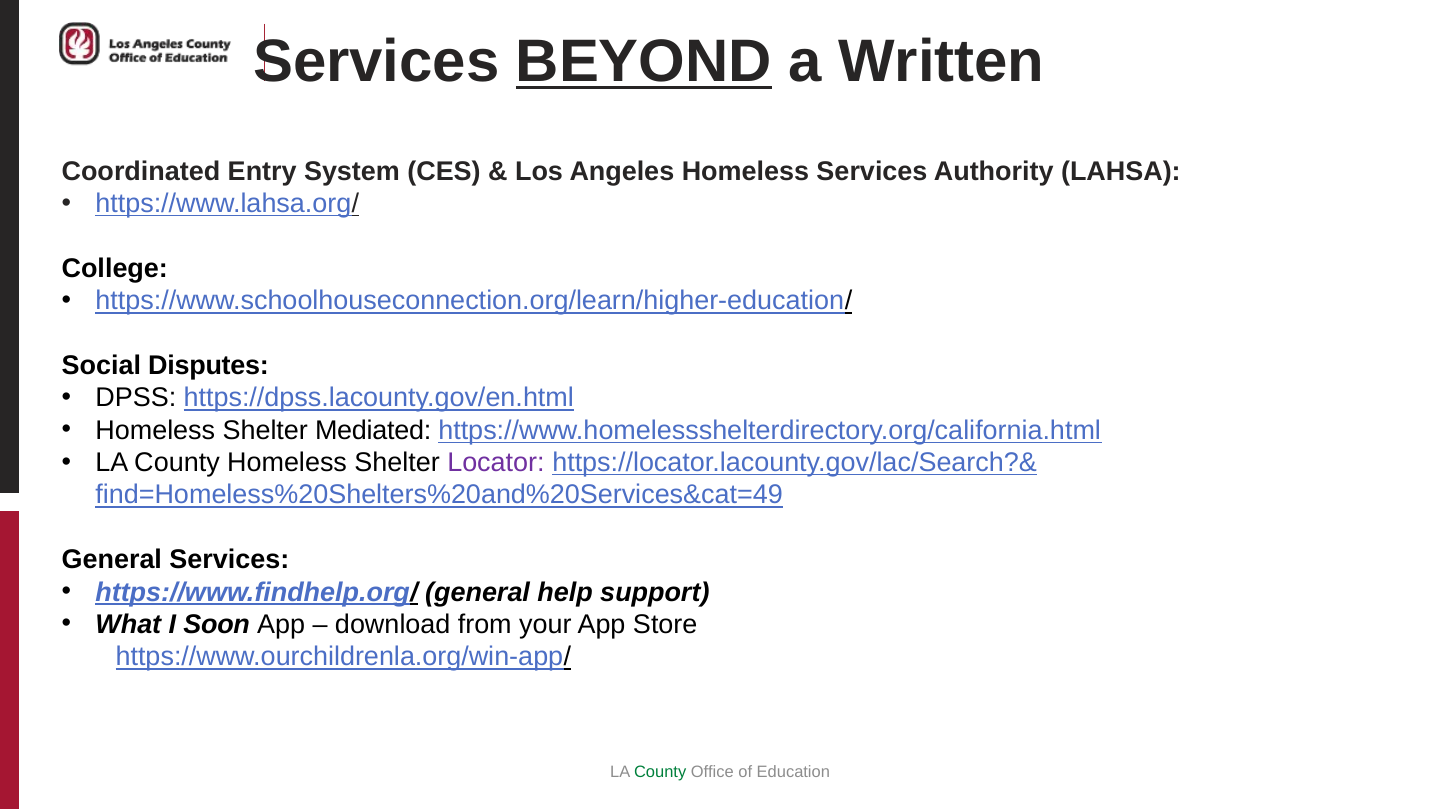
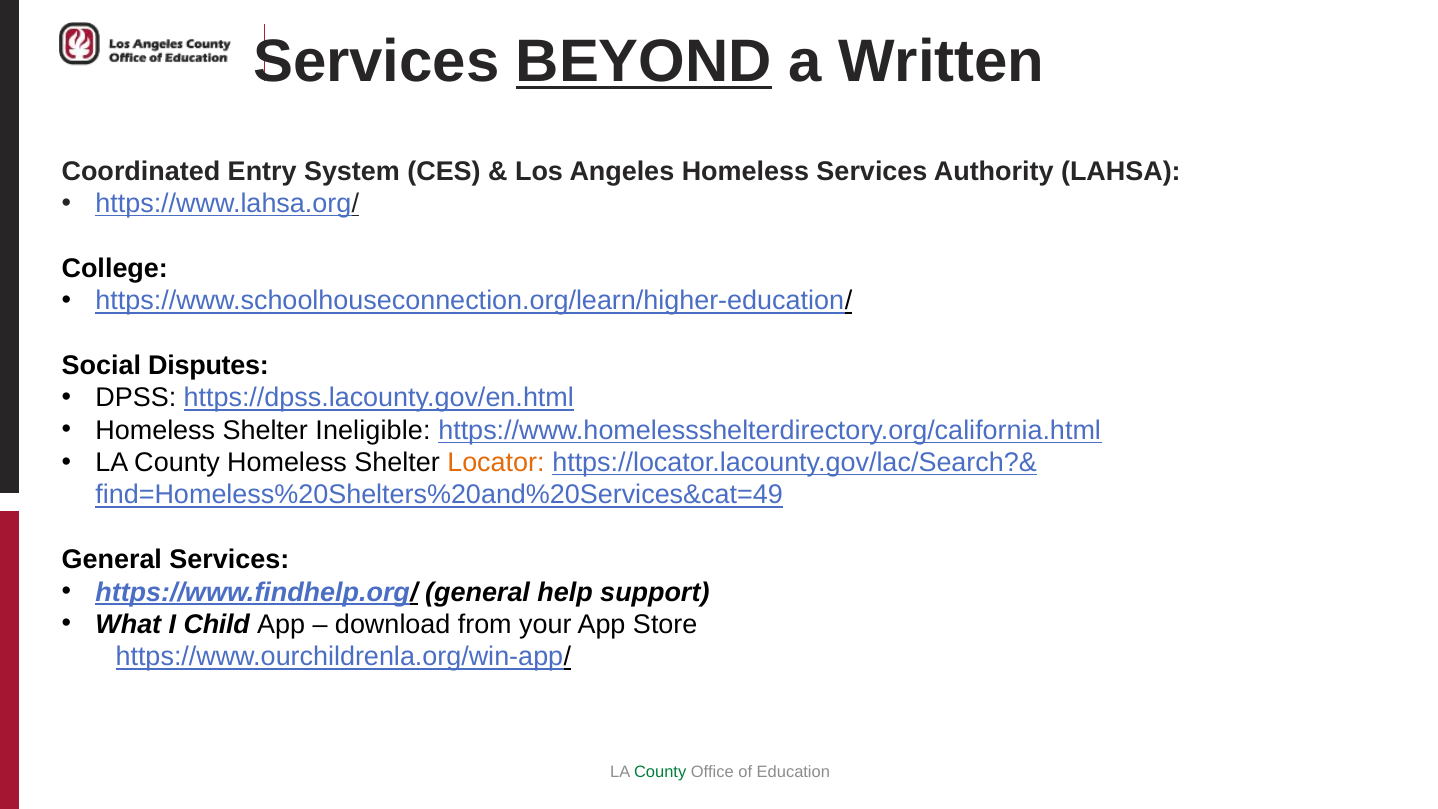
Mediated: Mediated -> Ineligible
Locator colour: purple -> orange
Soon: Soon -> Child
